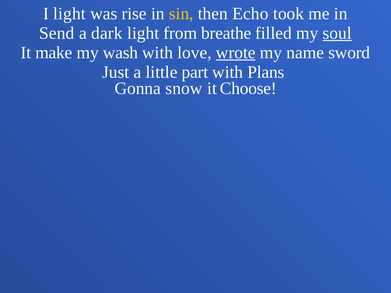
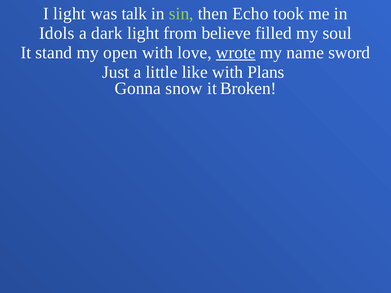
rise: rise -> talk
sin colour: yellow -> light green
Send: Send -> Idols
breathe: breathe -> believe
soul underline: present -> none
make: make -> stand
wash: wash -> open
part: part -> like
Choose: Choose -> Broken
